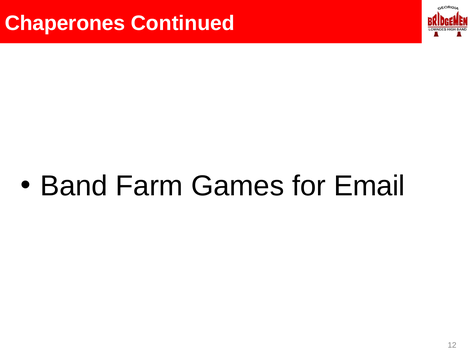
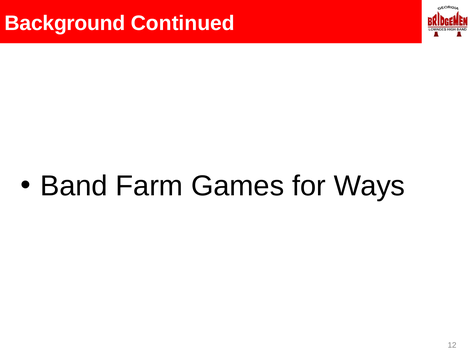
Chaperones: Chaperones -> Background
Email: Email -> Ways
